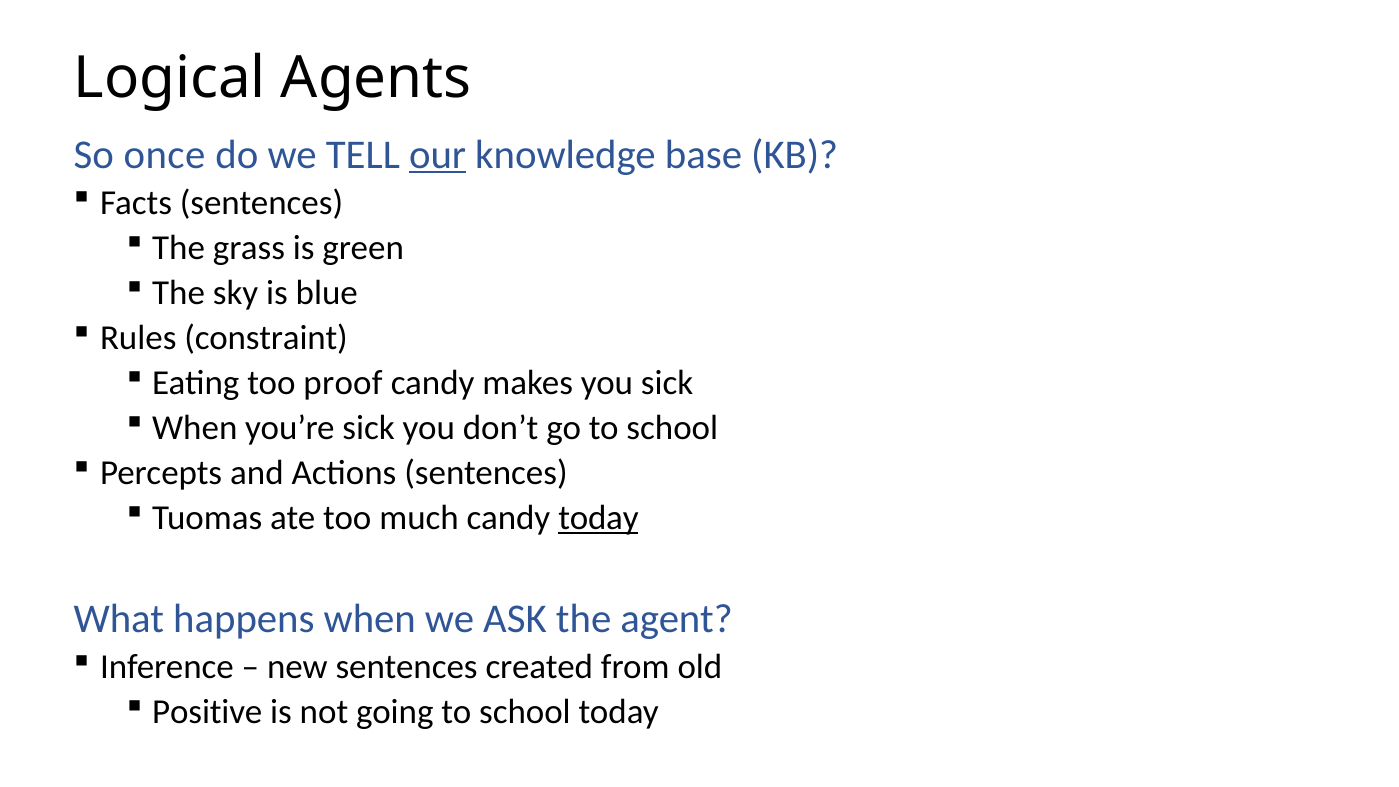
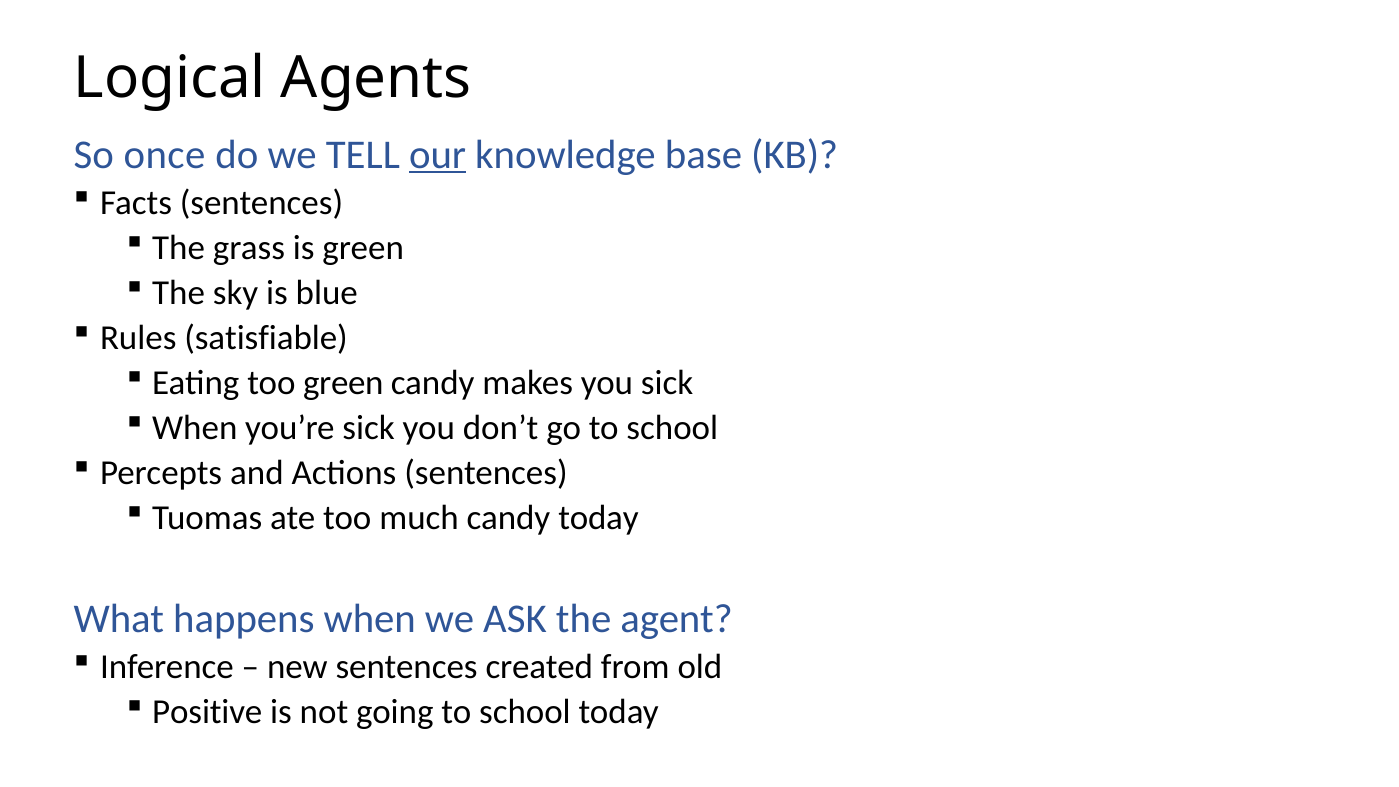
constraint: constraint -> satisfiable
too proof: proof -> green
today at (598, 518) underline: present -> none
